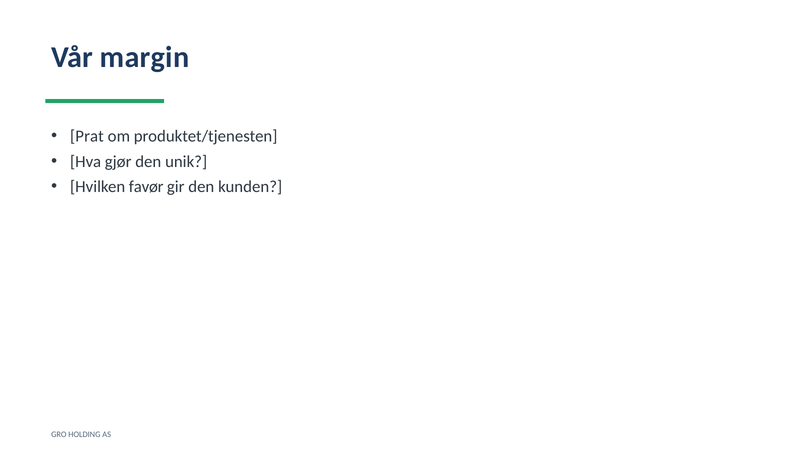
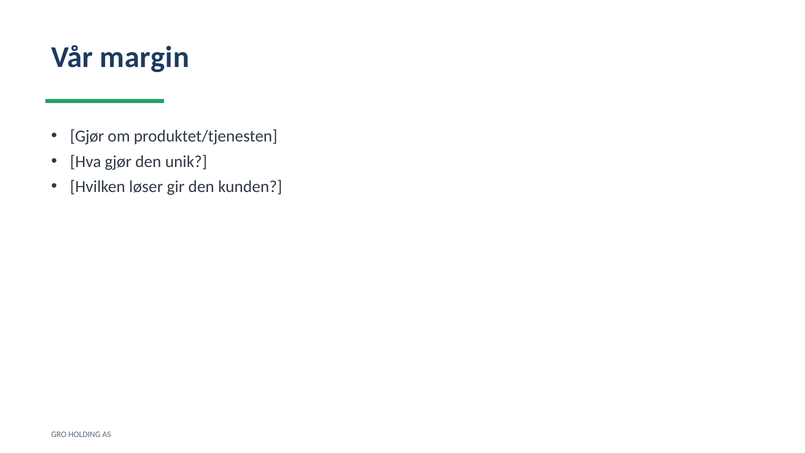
Prat at (87, 136): Prat -> Gjør
favør: favør -> løser
